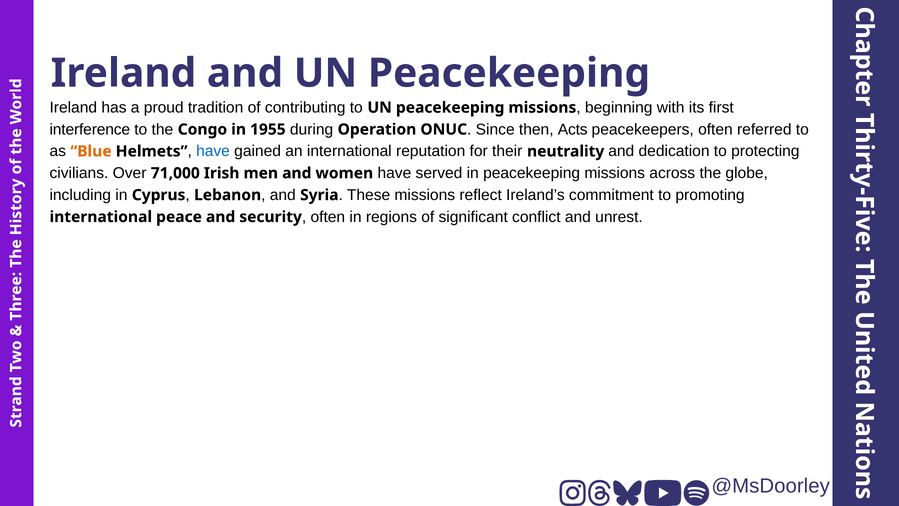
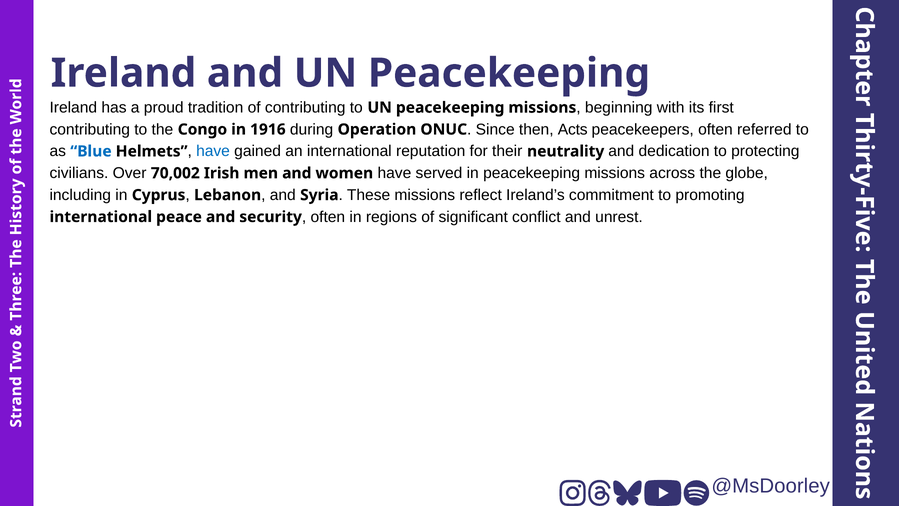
interference at (90, 129): interference -> contributing
1955: 1955 -> 1916
Blue colour: orange -> blue
71,000: 71,000 -> 70,002
